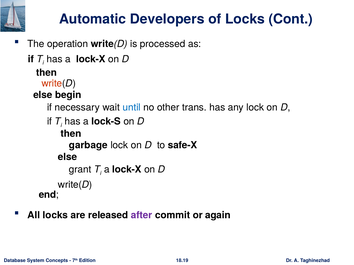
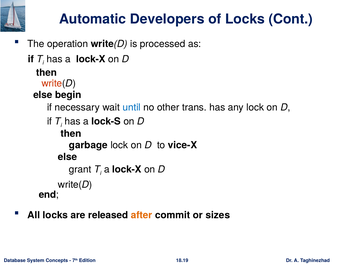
safe-X: safe-X -> vice-X
after colour: purple -> orange
again: again -> sizes
